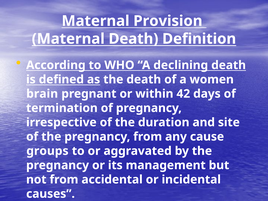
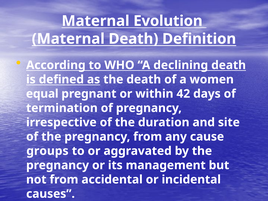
Provision: Provision -> Evolution
brain: brain -> equal
